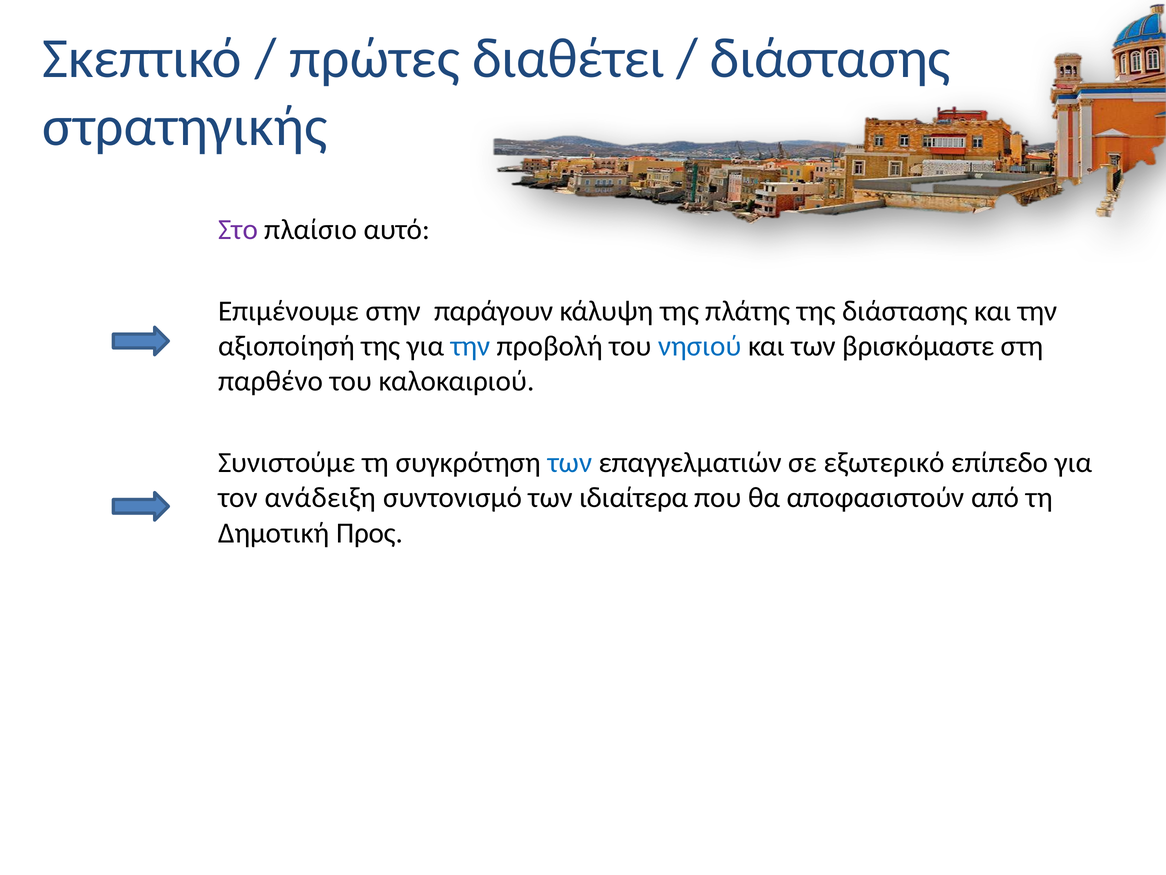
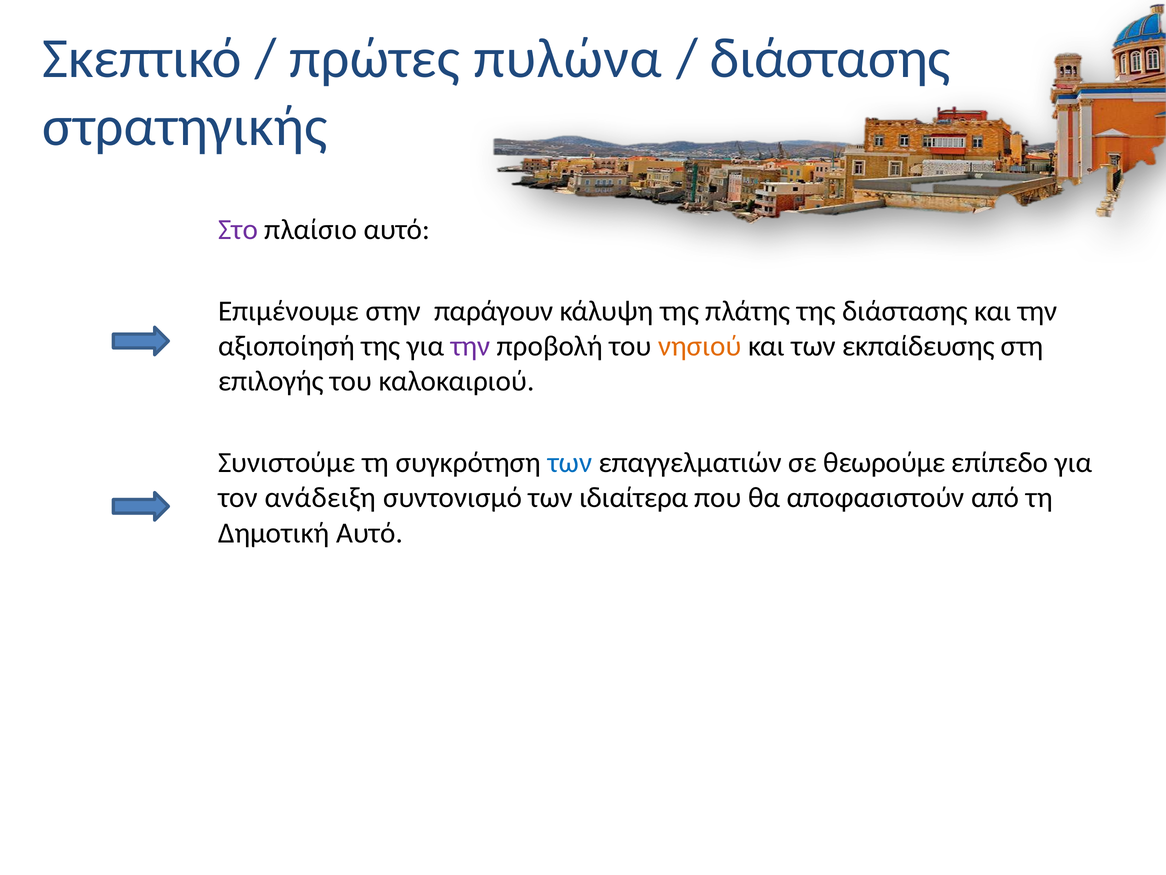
διαθέτει: διαθέτει -> πυλώνα
την at (471, 346) colour: blue -> purple
νησιού colour: blue -> orange
βρισκόμαστε: βρισκόμαστε -> εκπαίδευσης
παρθένο: παρθένο -> επιλογής
εξωτερικό: εξωτερικό -> θεωρούμε
Δημοτική Προς: Προς -> Αυτό
